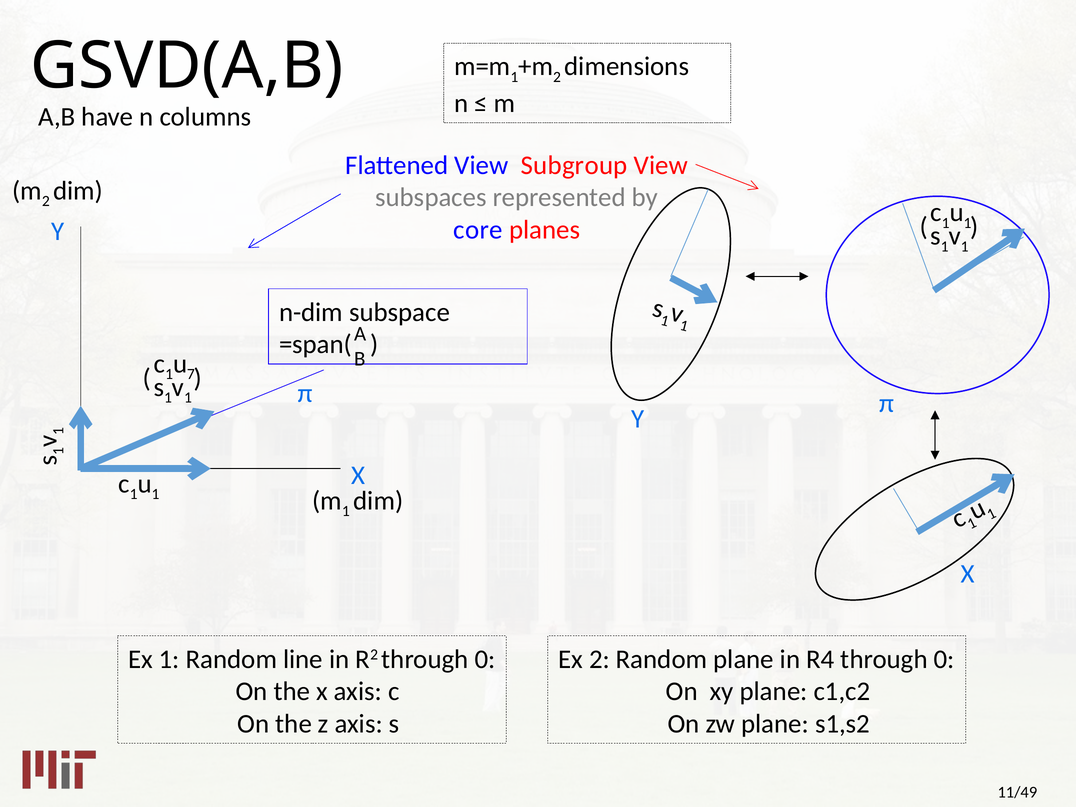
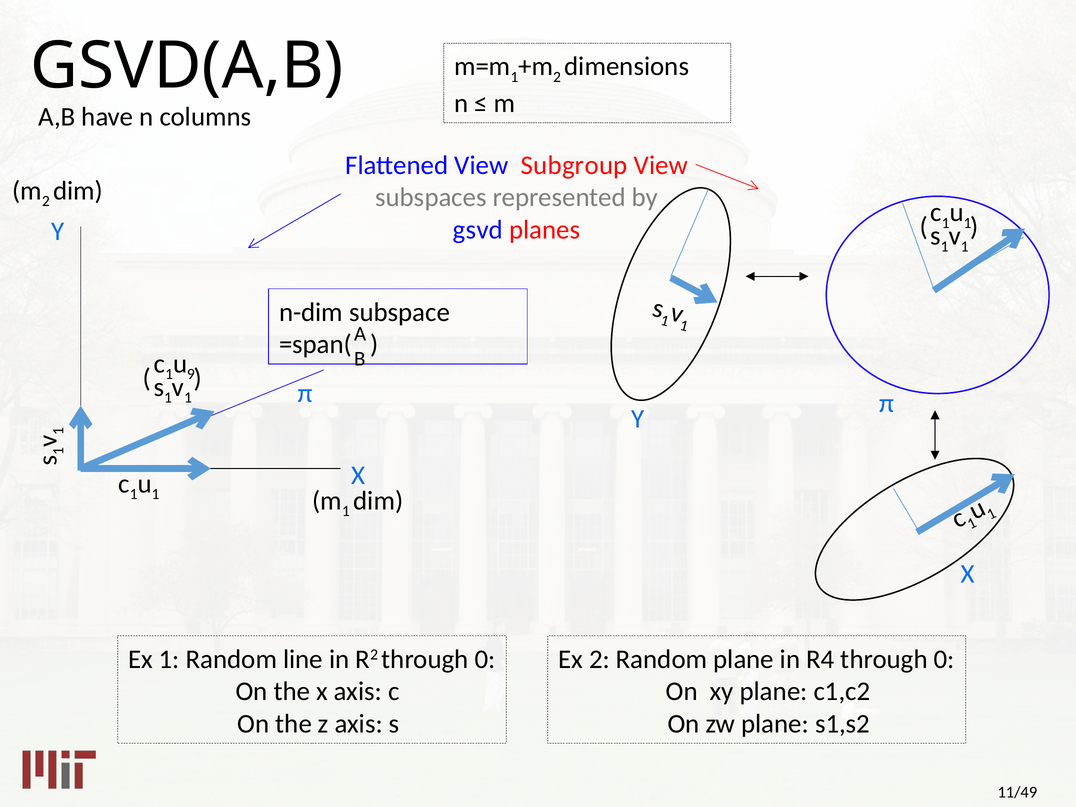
core: core -> gsvd
7: 7 -> 9
